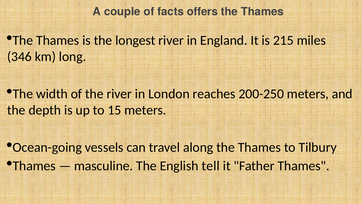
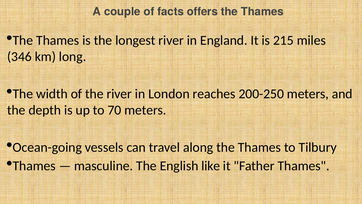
15: 15 -> 70
tell: tell -> like
